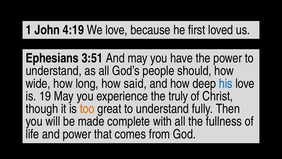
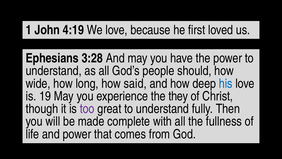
3:51: 3:51 -> 3:28
truly: truly -> they
too colour: orange -> purple
